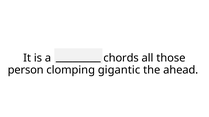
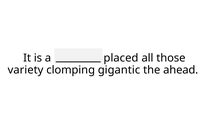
chords: chords -> placed
person: person -> variety
